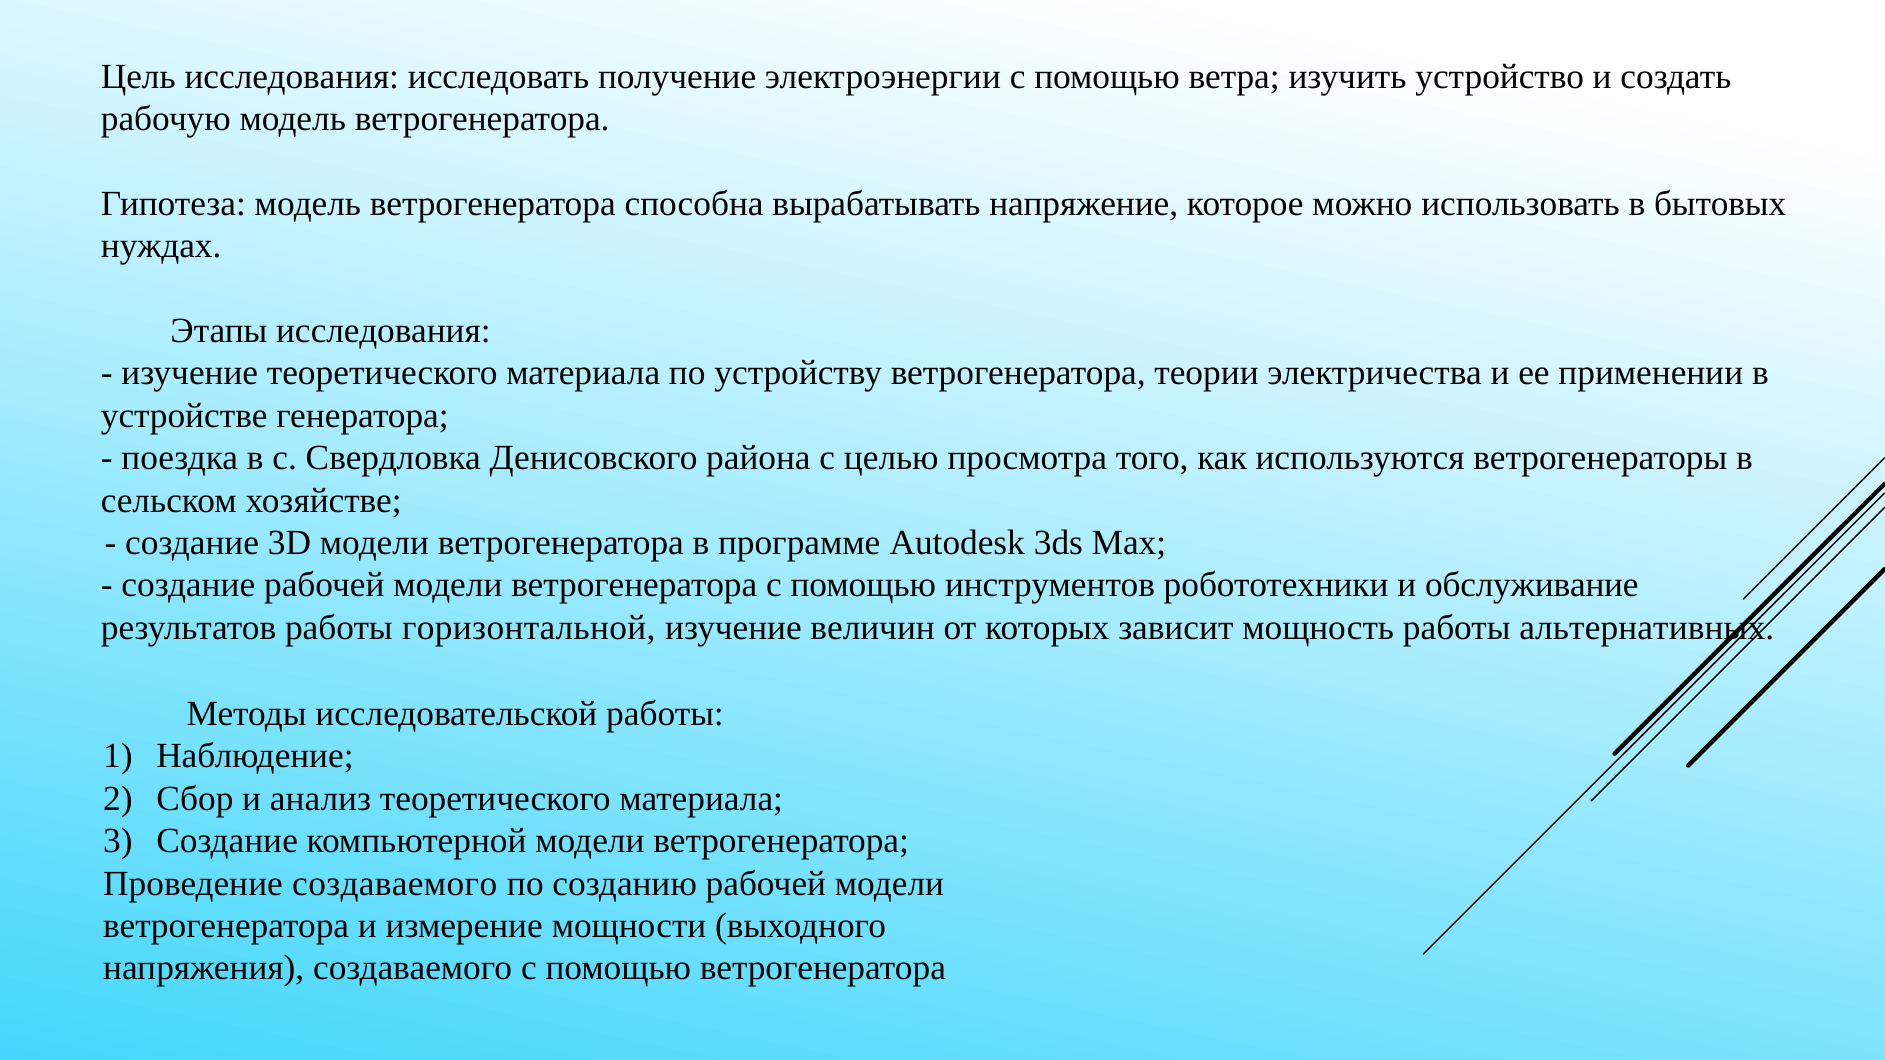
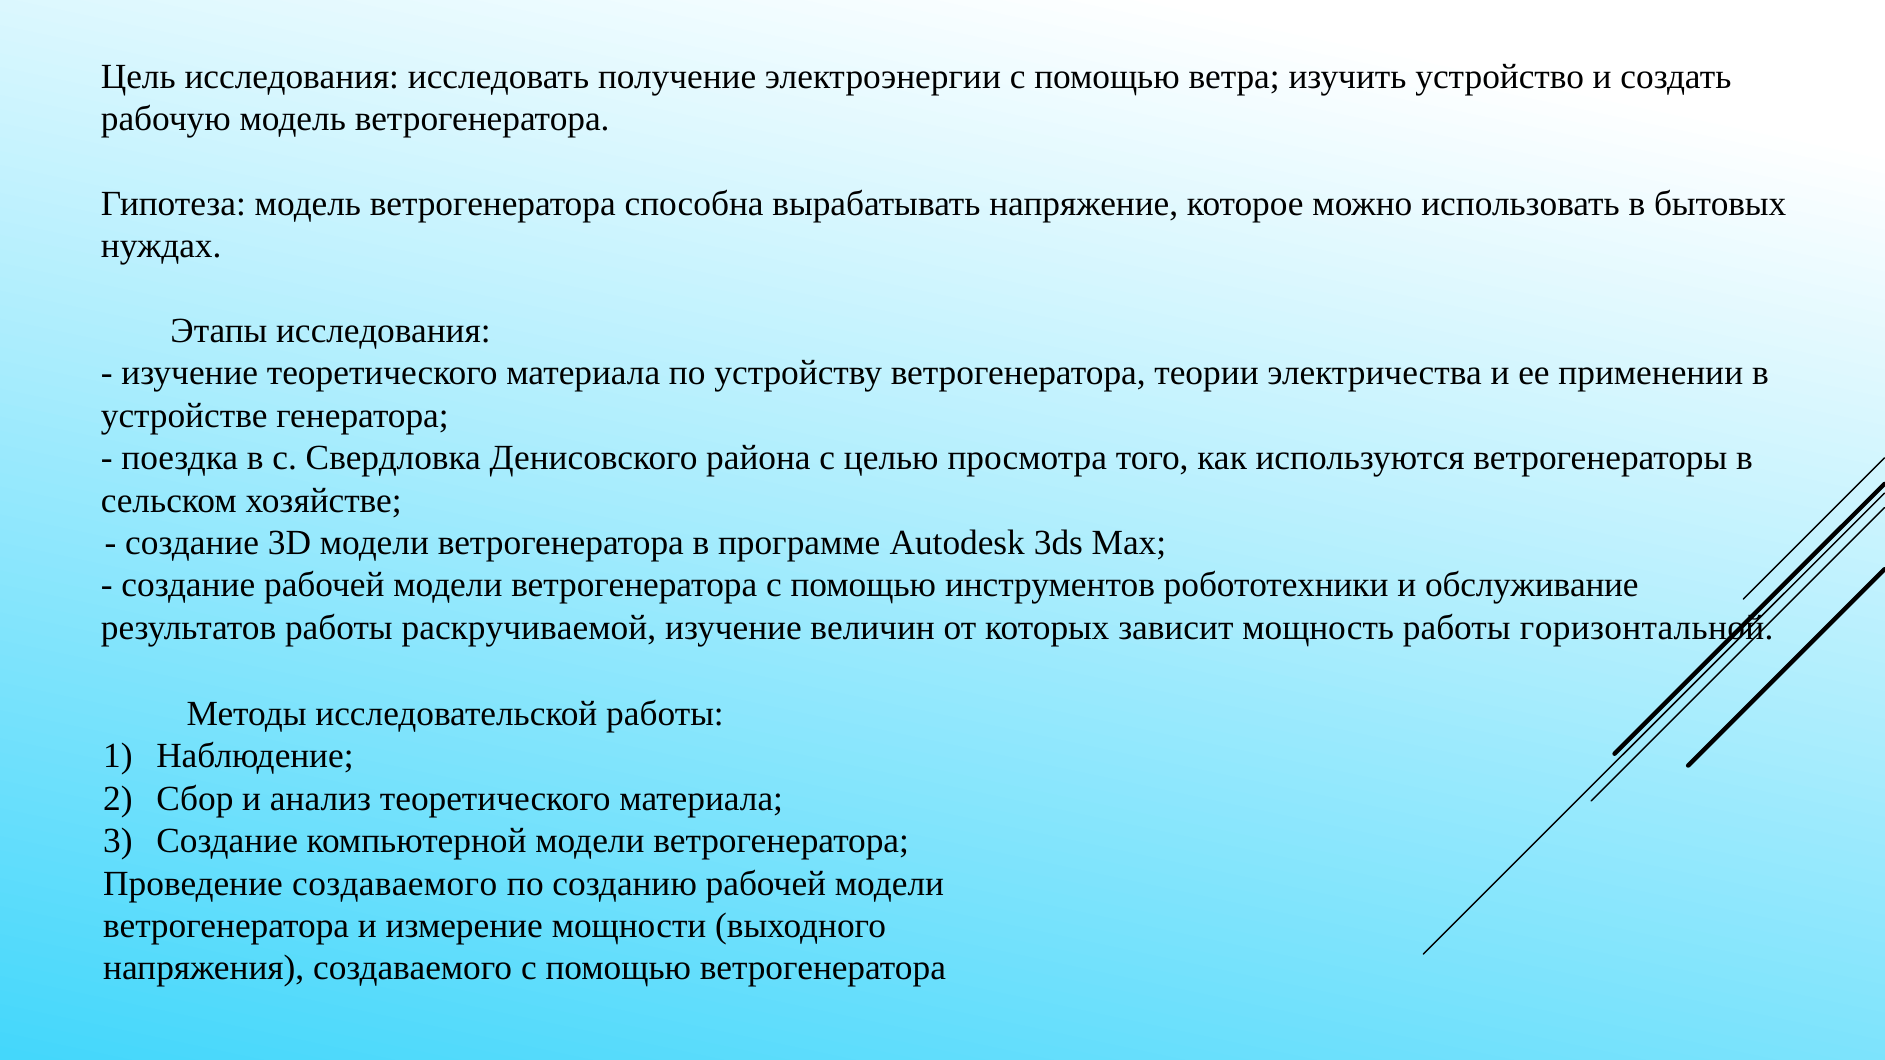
горизонтальной: горизонтальной -> раскручиваемой
альтернативных: альтернативных -> горизонтальной
